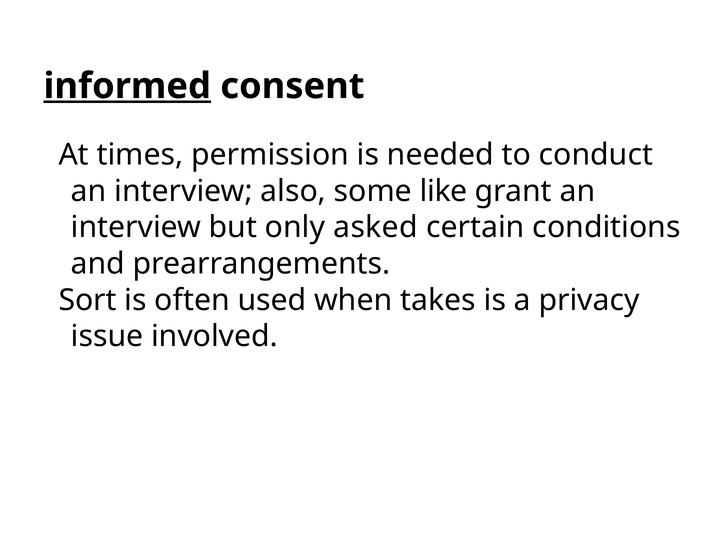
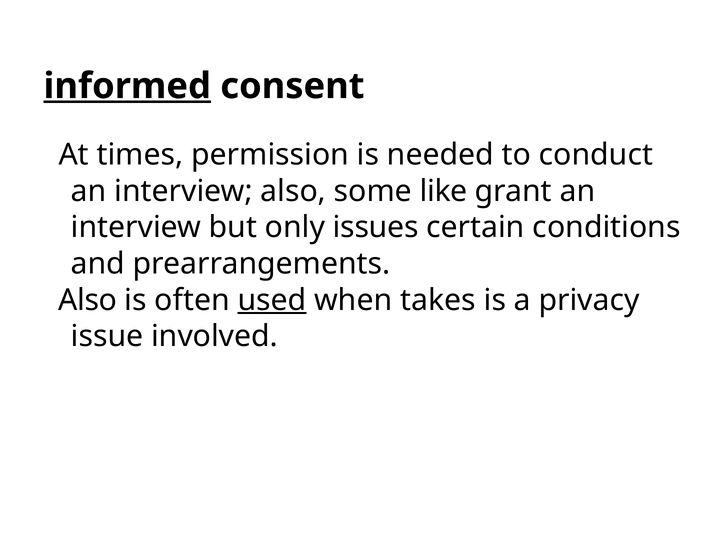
asked: asked -> issues
Sort at (88, 300): Sort -> Also
used underline: none -> present
